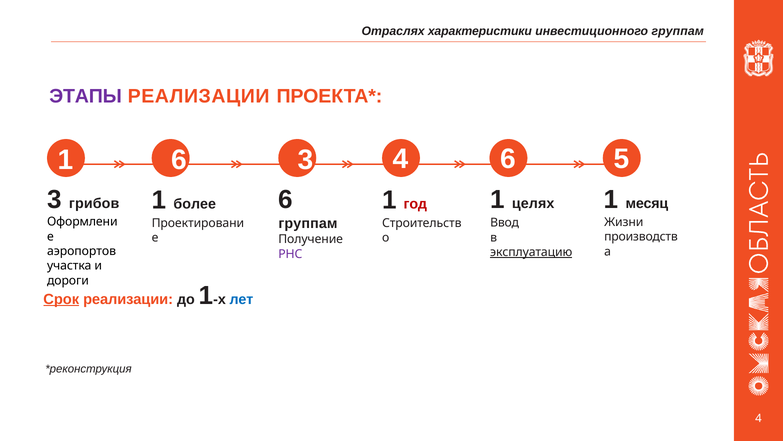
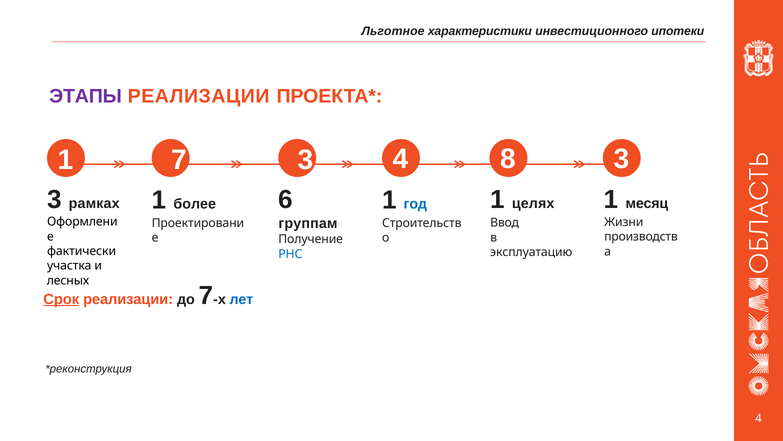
Отраслях: Отраслях -> Льготное
инвестиционного группам: группам -> ипотеки
4 5: 5 -> 3
1 6: 6 -> 7
3 6: 6 -> 8
грибов: грибов -> рамках
год colour: red -> blue
аэропортов: аэропортов -> фактически
эксплуатацию underline: present -> none
РНС colour: purple -> blue
дороги: дороги -> лесных
до 1: 1 -> 7
